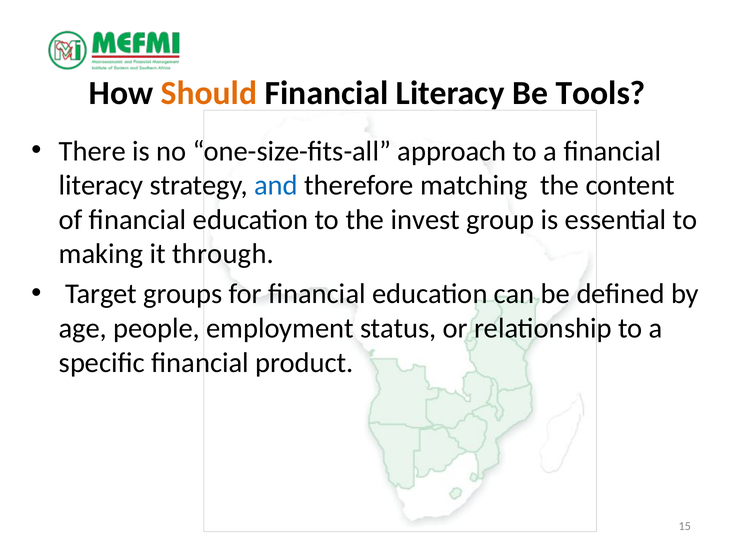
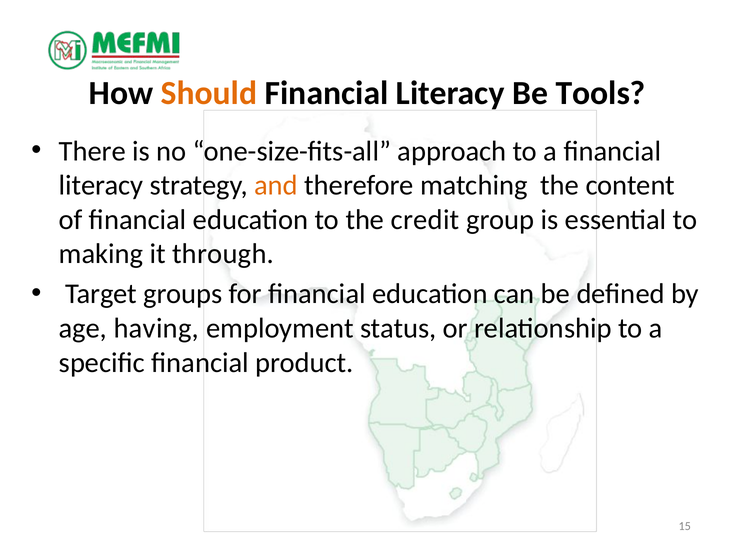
and colour: blue -> orange
invest: invest -> credit
people: people -> having
